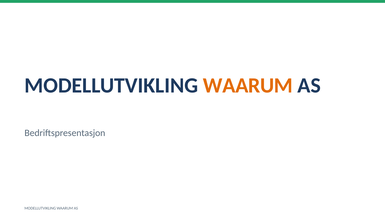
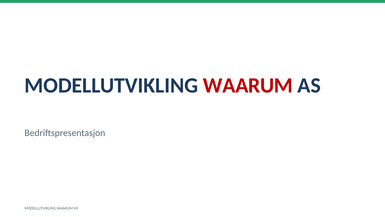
WAARUM at (248, 85) colour: orange -> red
